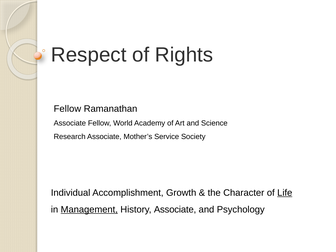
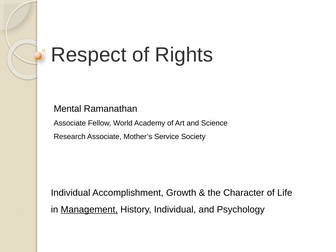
Fellow at (67, 109): Fellow -> Mental
Life underline: present -> none
History Associate: Associate -> Individual
